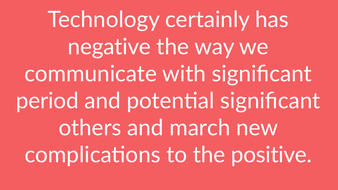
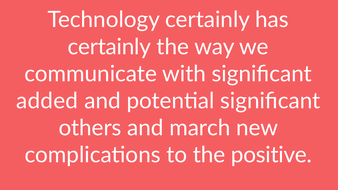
negative at (109, 47): negative -> certainly
period: period -> added
